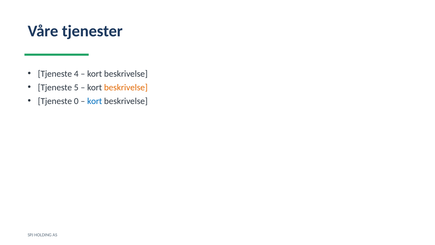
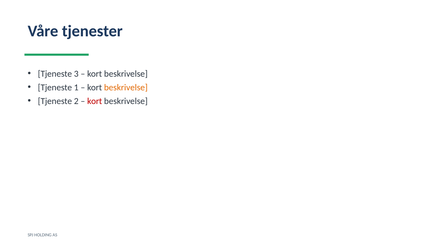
4: 4 -> 3
5: 5 -> 1
0: 0 -> 2
kort at (95, 101) colour: blue -> red
